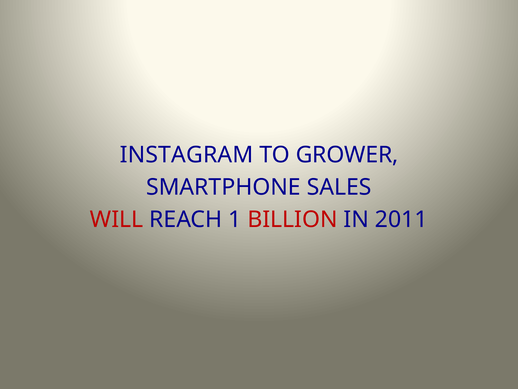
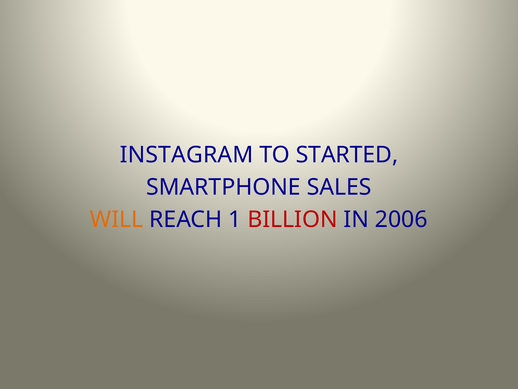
GROWER: GROWER -> STARTED
WILL colour: red -> orange
2011: 2011 -> 2006
